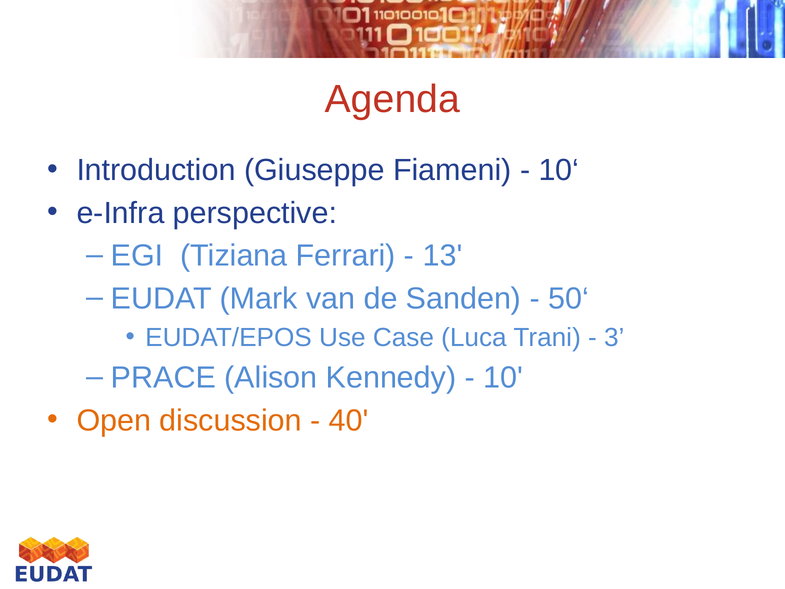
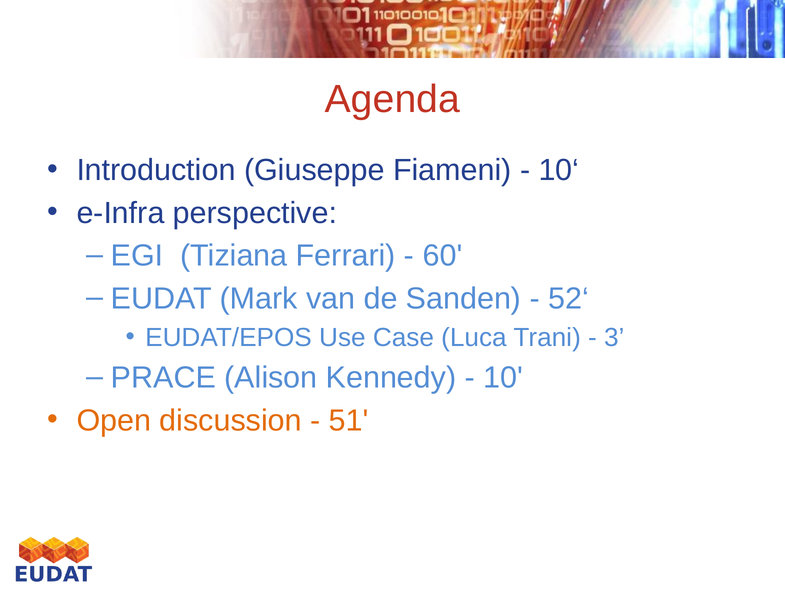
13: 13 -> 60
50‘: 50‘ -> 52‘
40: 40 -> 51
